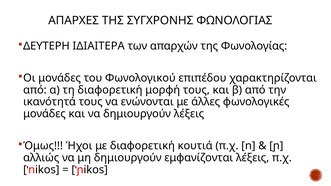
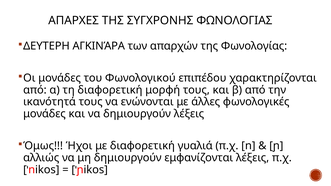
ΙΔΙΑΙΤΕΡΑ: ΙΔΙΑΙΤΕΡΑ -> ΑΓΚΙΝΆΡΑ
κουτιά: κουτιά -> γυαλιά
